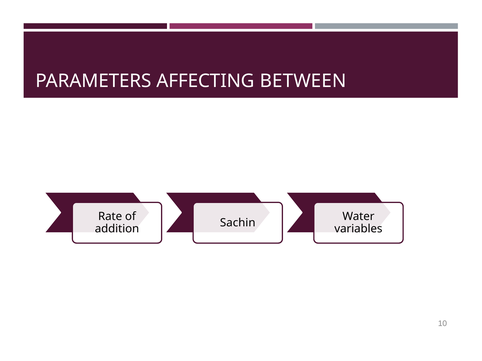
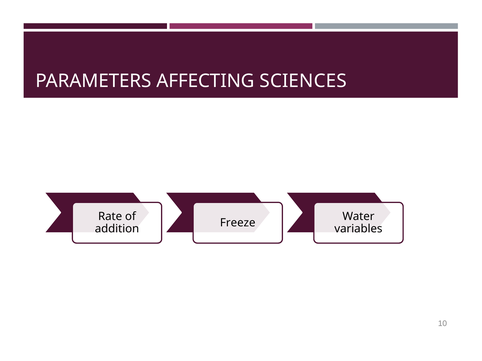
BETWEEN: BETWEEN -> SCIENCES
Sachin: Sachin -> Freeze
